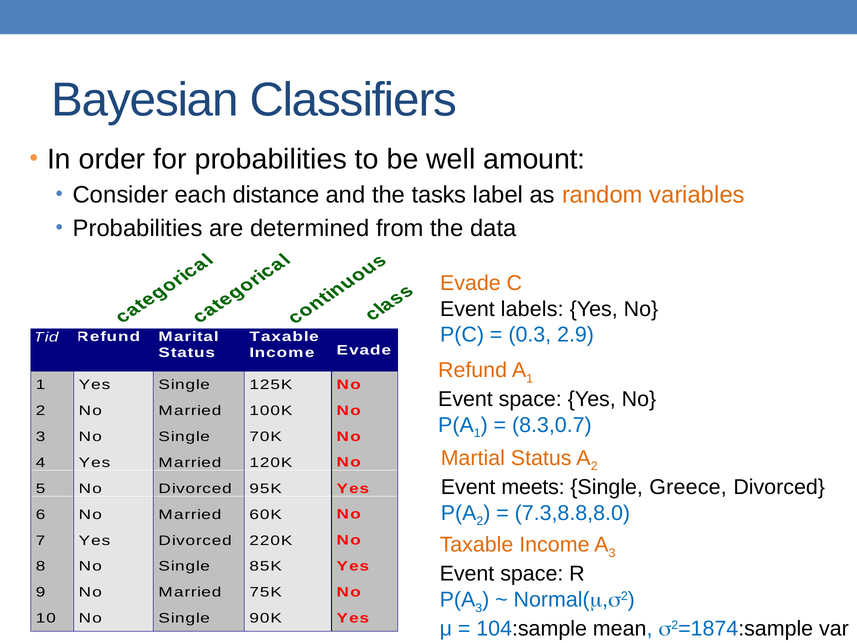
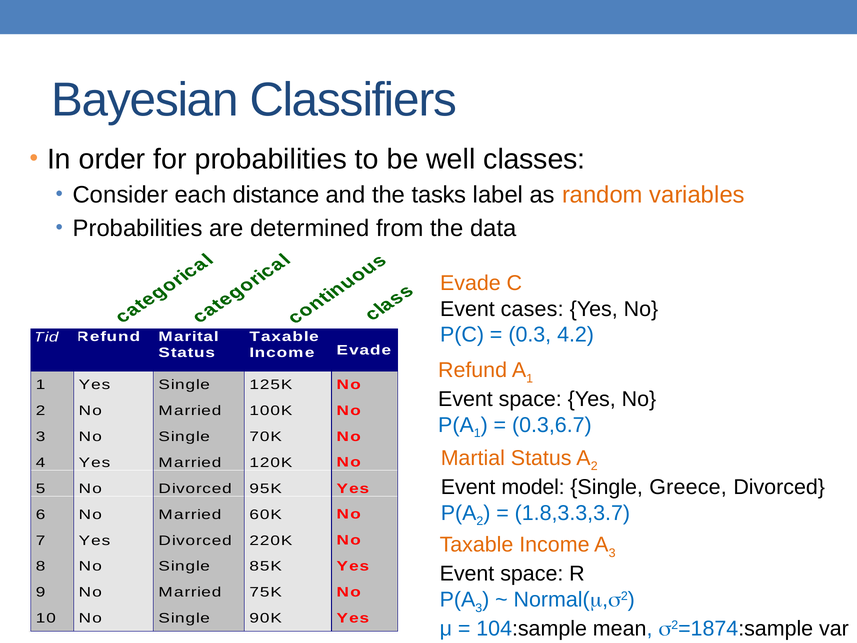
amount: amount -> classes
labels: labels -> cases
2.9: 2.9 -> 4.2
8.3,0.7: 8.3,0.7 -> 0.3,6.7
meets: meets -> model
7.3,8.8,8.0: 7.3,8.8,8.0 -> 1.8,3.3,3.7
